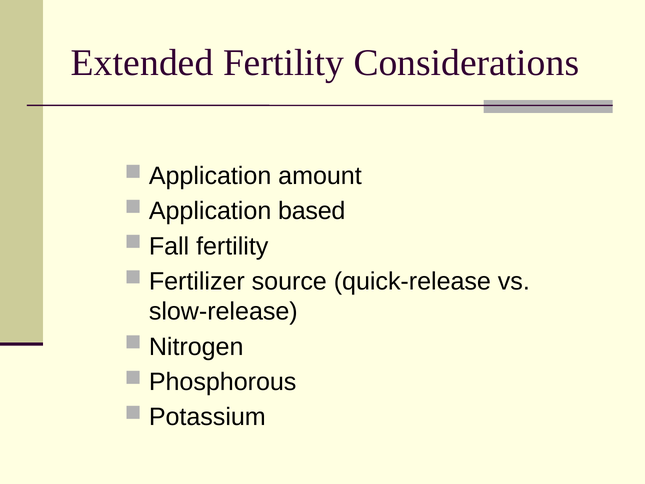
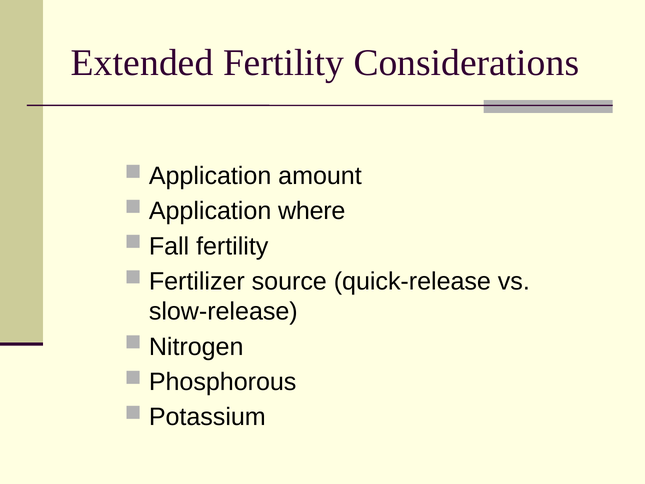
based: based -> where
